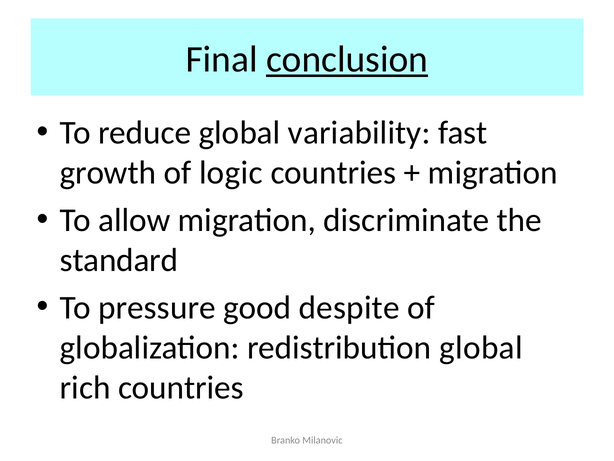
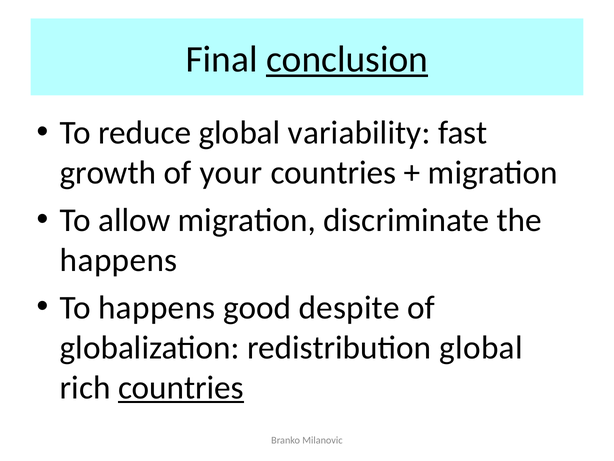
logic: logic -> your
standard at (119, 260): standard -> happens
To pressure: pressure -> happens
countries at (181, 387) underline: none -> present
